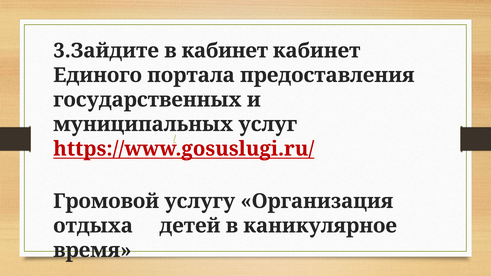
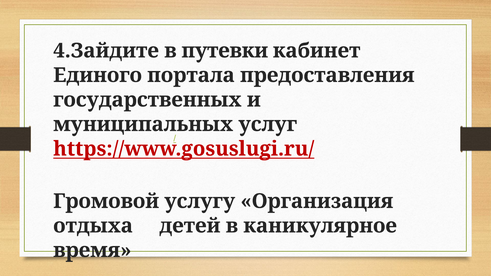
3.Зайдите: 3.Зайдите -> 4.Зайдите
в кабинет: кабинет -> путевки
